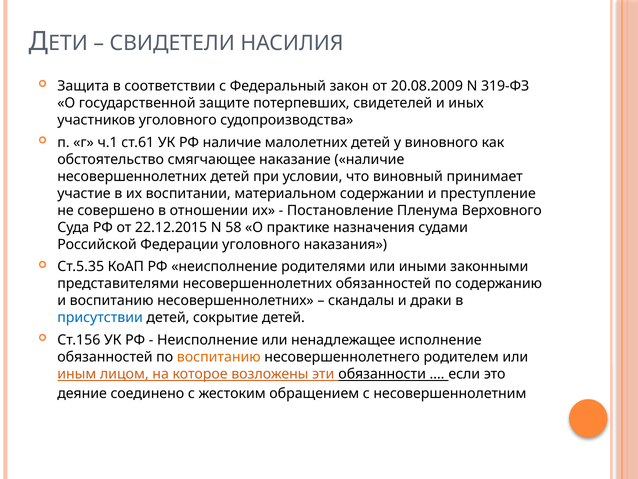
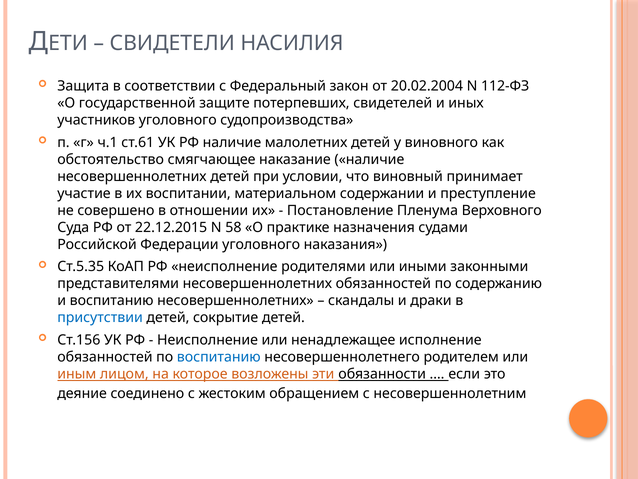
20.08.2009: 20.08.2009 -> 20.02.2004
319-ФЗ: 319-ФЗ -> 112-ФЗ
воспитанию at (219, 357) colour: orange -> blue
